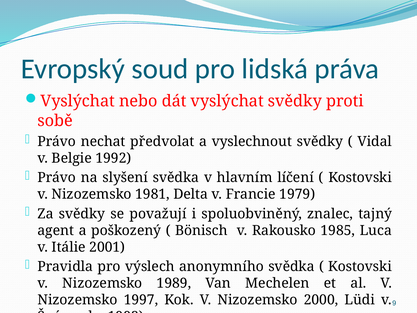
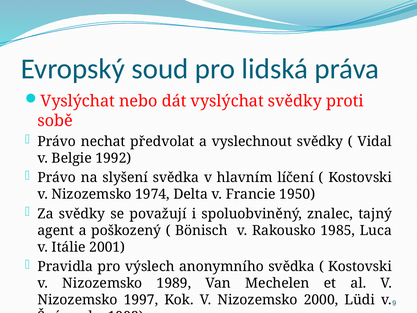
1981: 1981 -> 1974
1979: 1979 -> 1950
